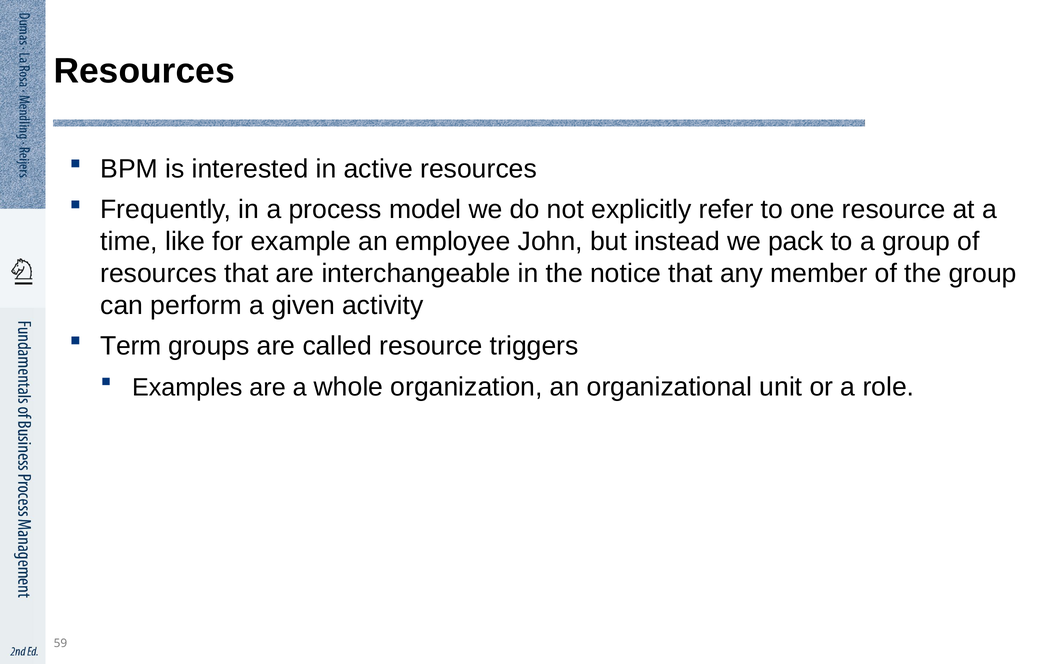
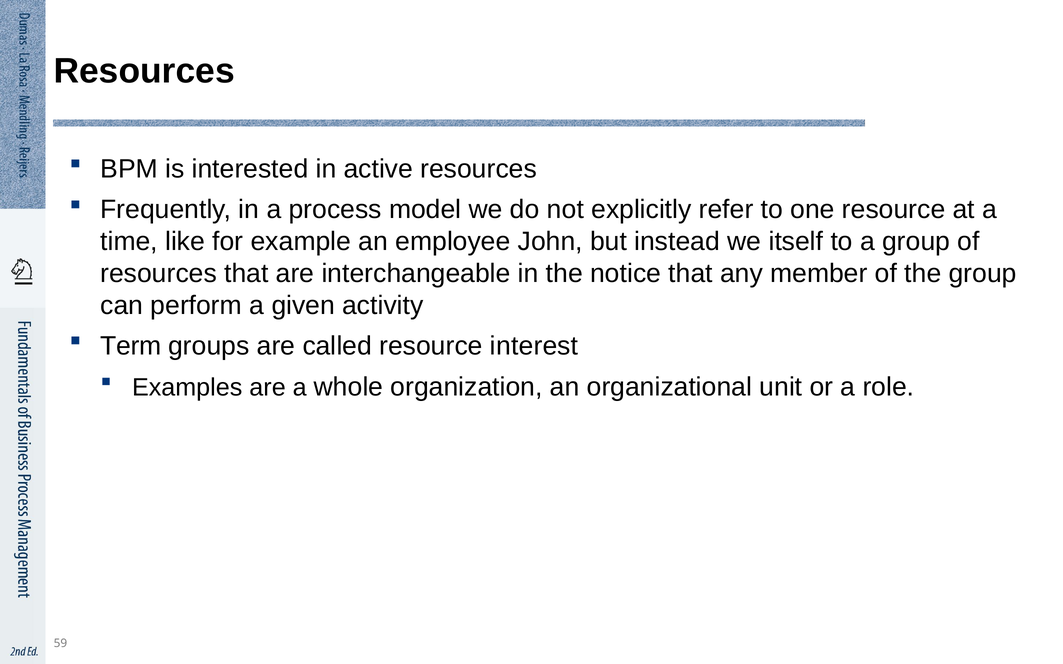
pack: pack -> itself
triggers: triggers -> interest
